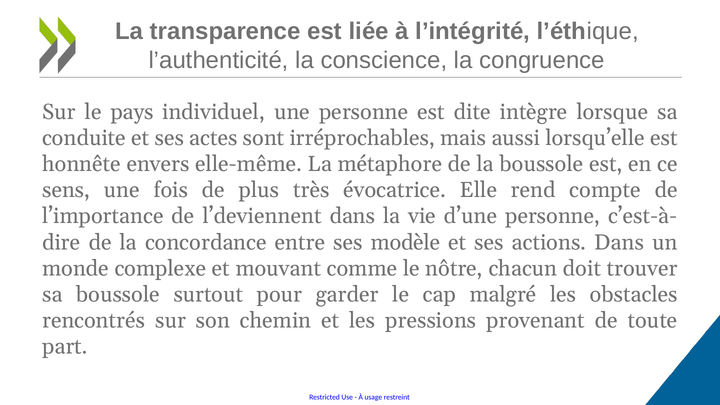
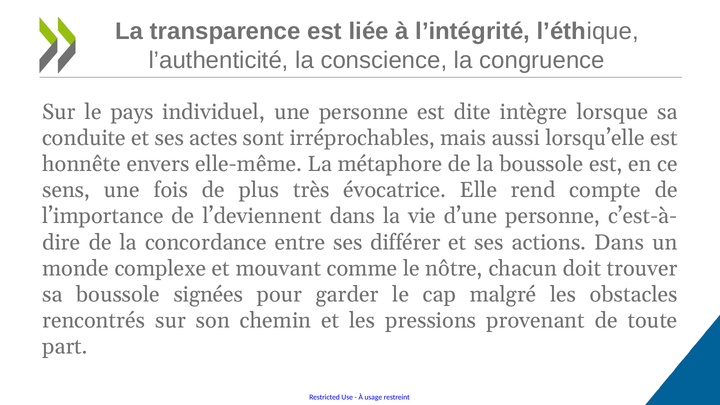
modèle: modèle -> différer
surtout: surtout -> signées
